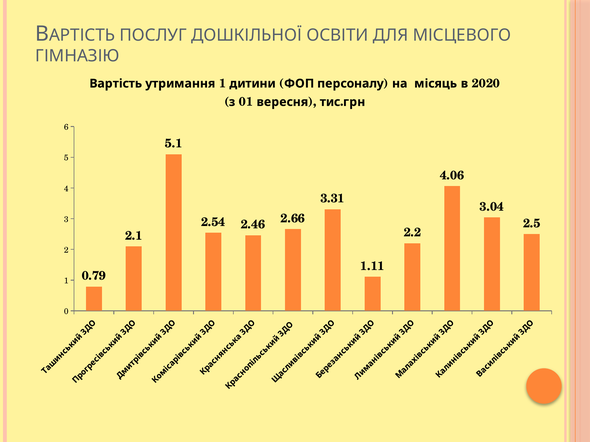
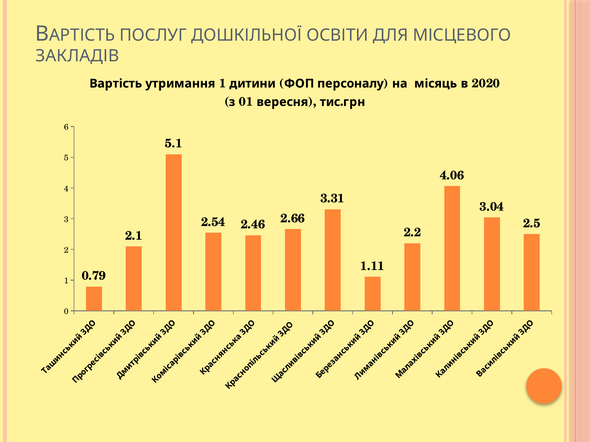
ГІМНАЗІЮ: ГІМНАЗІЮ -> ЗАКЛАДІВ
